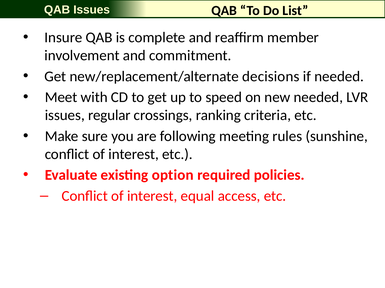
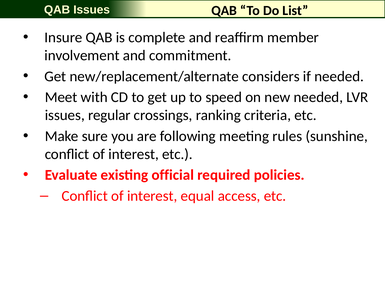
decisions: decisions -> considers
option: option -> official
